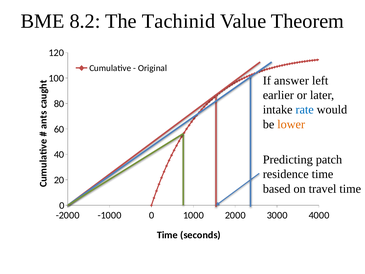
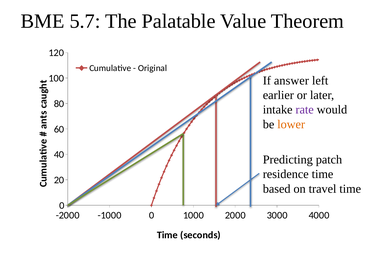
8.2: 8.2 -> 5.7
Tachinid: Tachinid -> Palatable
rate colour: blue -> purple
